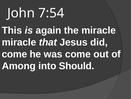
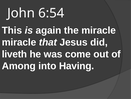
7:54: 7:54 -> 6:54
come at (14, 54): come -> liveth
Should: Should -> Having
